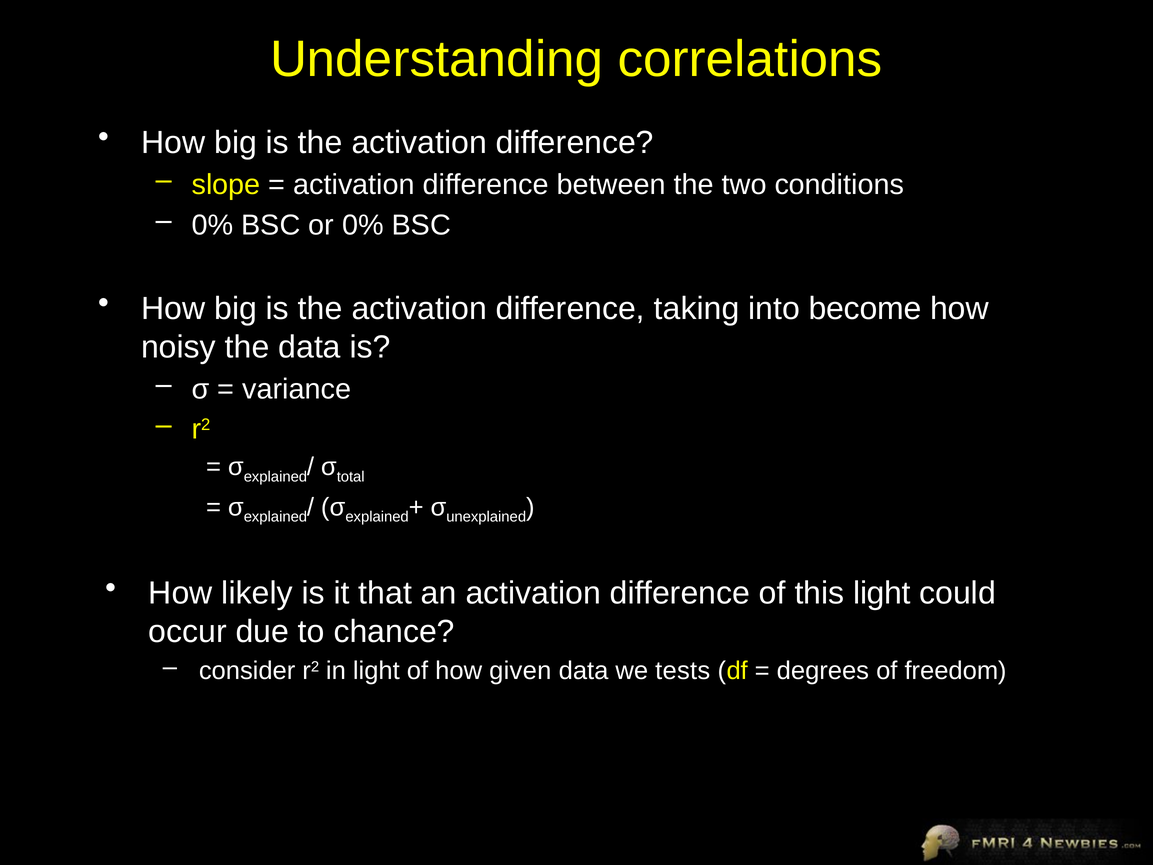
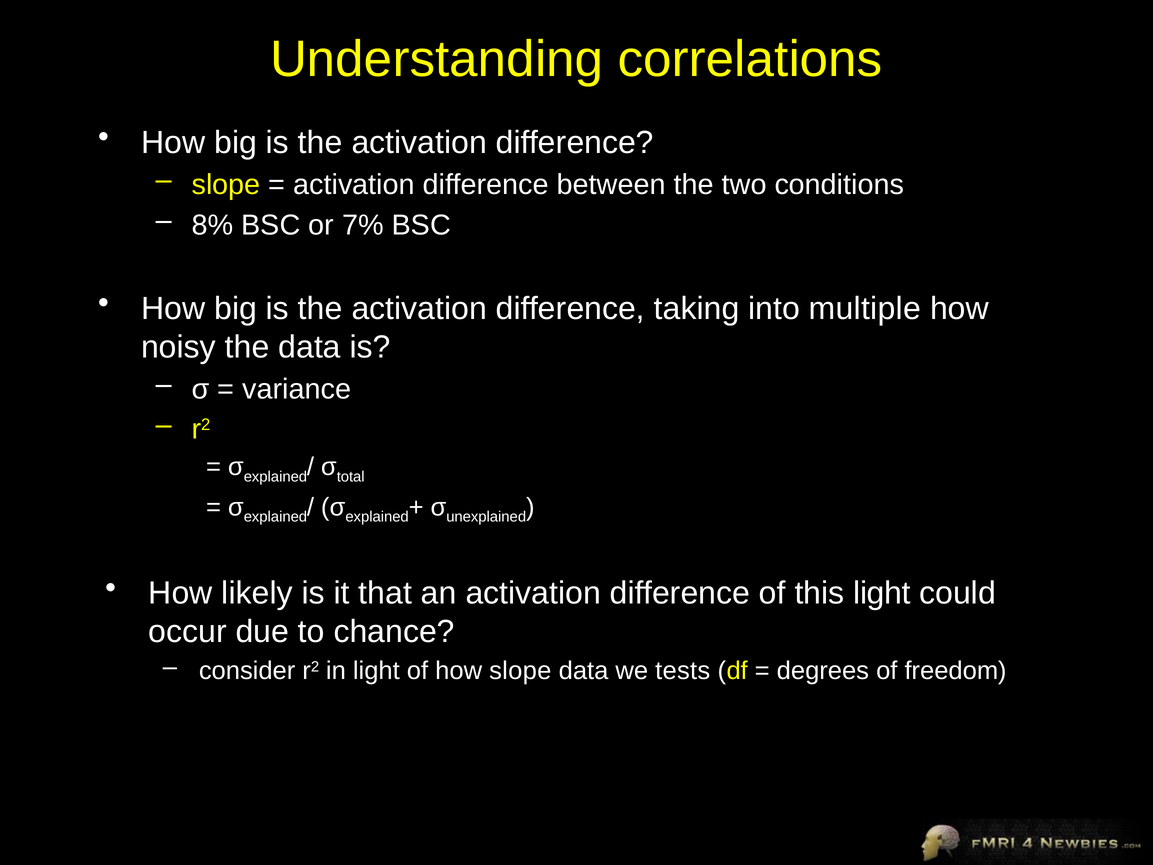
0% at (213, 225): 0% -> 8%
or 0%: 0% -> 7%
become: become -> multiple
how given: given -> slope
